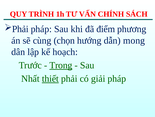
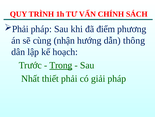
chọn: chọn -> nhận
mong: mong -> thông
thiết underline: present -> none
